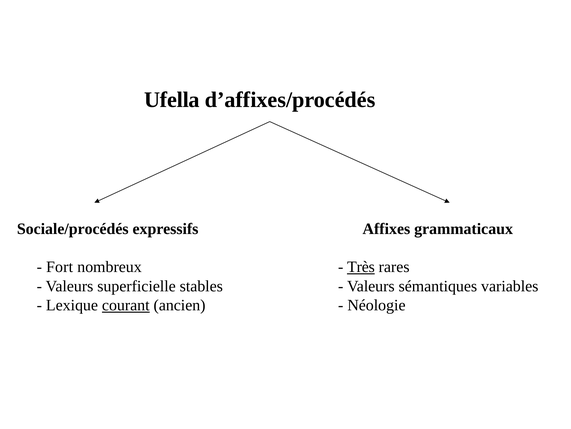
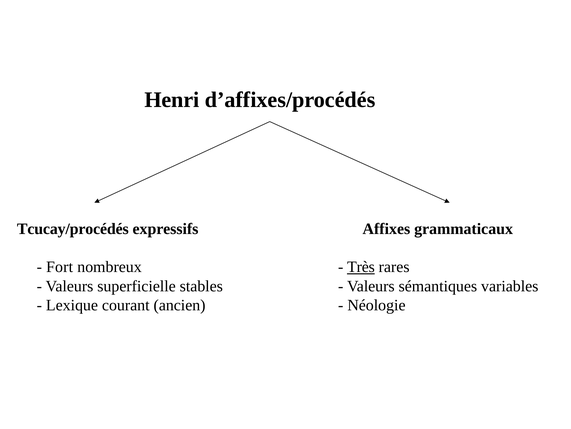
Ufella: Ufella -> Henri
Sociale/procédés: Sociale/procédés -> Tcucay/procédés
courant underline: present -> none
